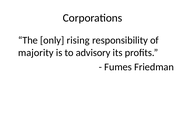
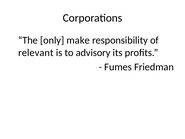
rising: rising -> make
majority: majority -> relevant
